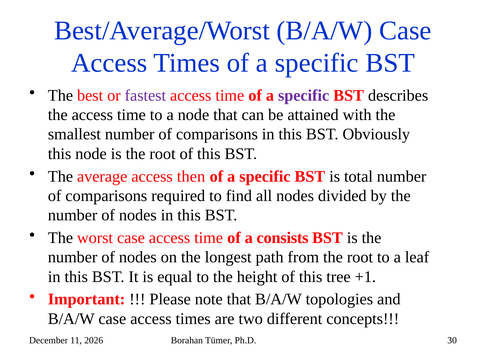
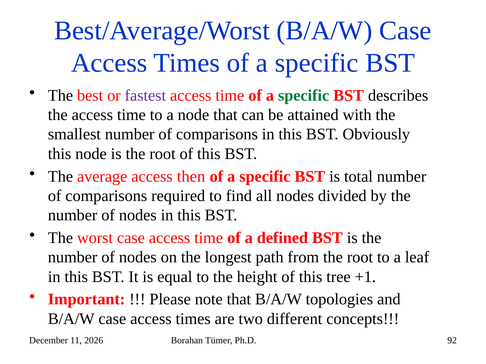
specific at (304, 96) colour: purple -> green
consists: consists -> defined
30: 30 -> 92
